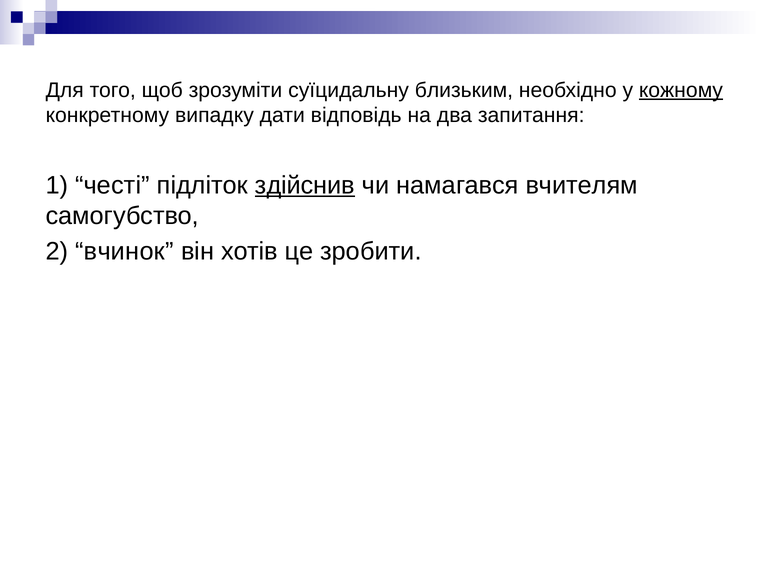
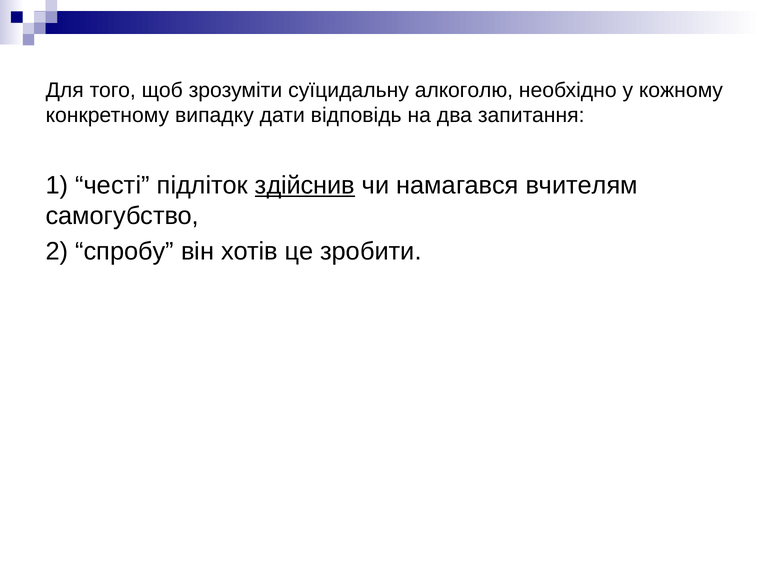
близьким: близьким -> алкоголю
кожному underline: present -> none
вчинок: вчинок -> спробу
